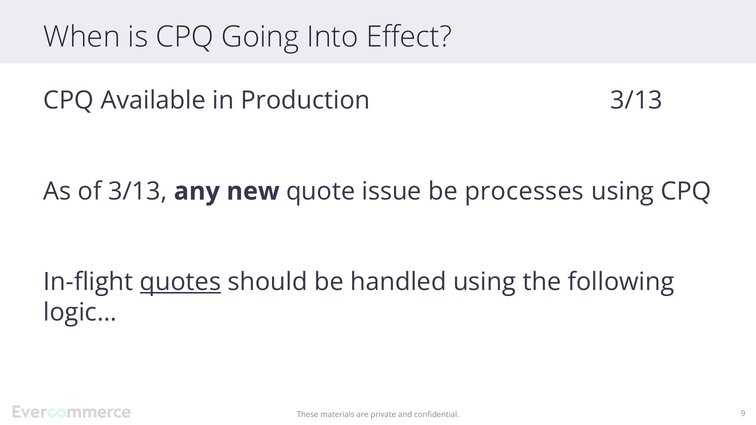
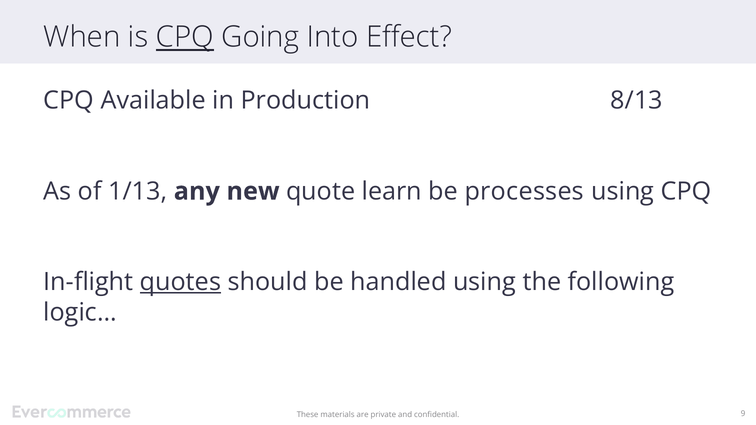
CPQ at (185, 37) underline: none -> present
Production 3/13: 3/13 -> 8/13
of 3/13: 3/13 -> 1/13
issue: issue -> learn
